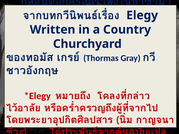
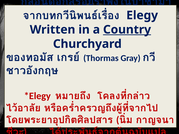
Country underline: none -> present
